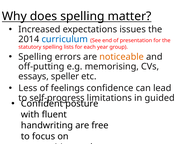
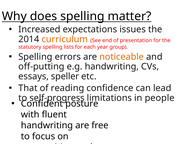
curriculum colour: blue -> orange
e.g memorising: memorising -> handwriting
Less: Less -> That
feelings: feelings -> reading
guided: guided -> people
